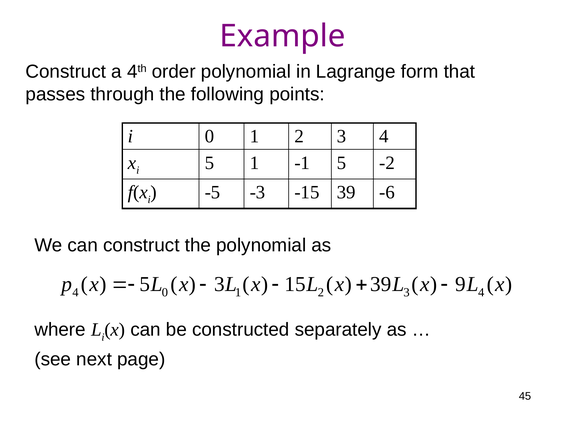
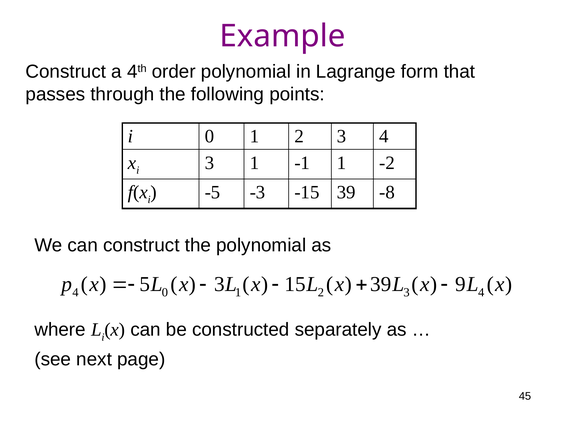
i 5: 5 -> 3
-1 5: 5 -> 1
-6: -6 -> -8
